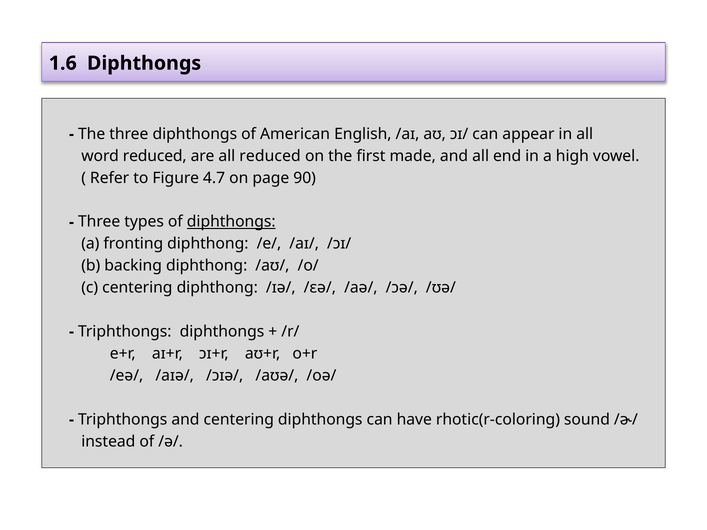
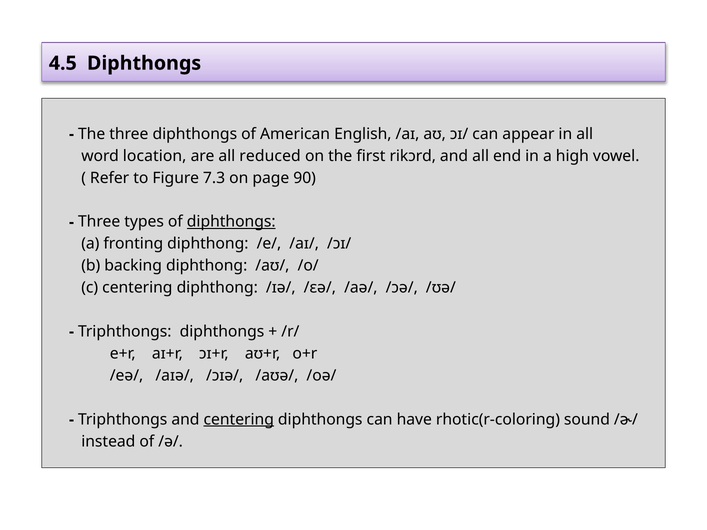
1.6: 1.6 -> 4.5
word reduced: reduced -> location
made: made -> rikɔrd
4.7: 4.7 -> 7.3
centering at (239, 420) underline: none -> present
